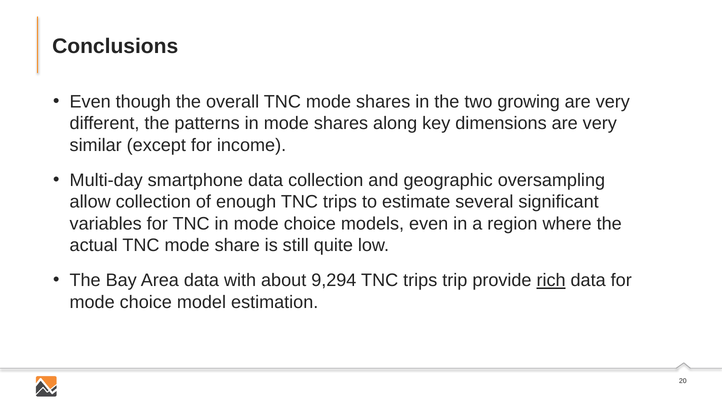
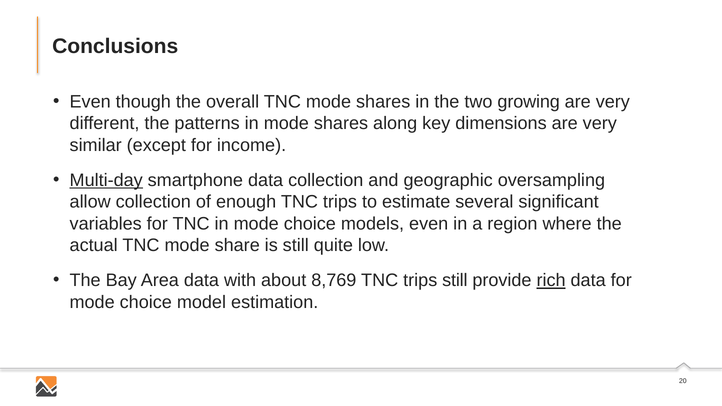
Multi-day underline: none -> present
9,294: 9,294 -> 8,769
trips trip: trip -> still
